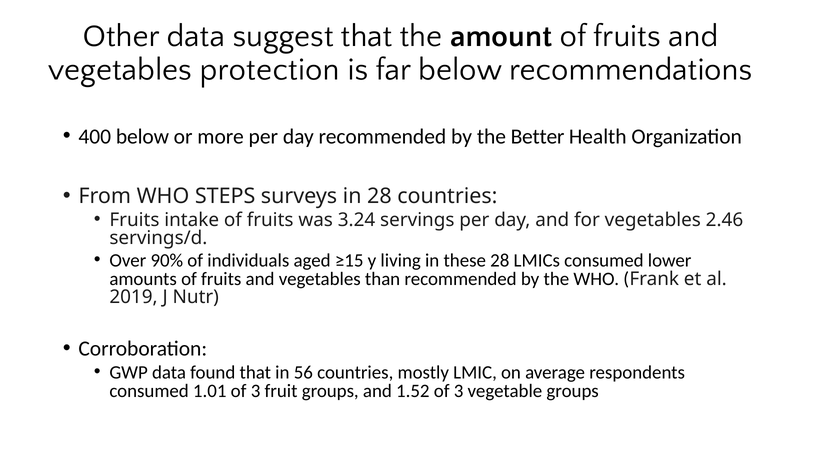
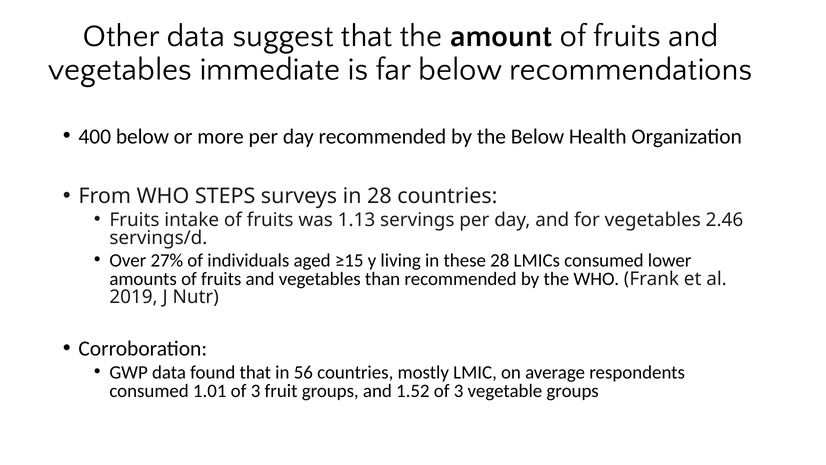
protection: protection -> immediate
the Better: Better -> Below
3.24: 3.24 -> 1.13
90%: 90% -> 27%
